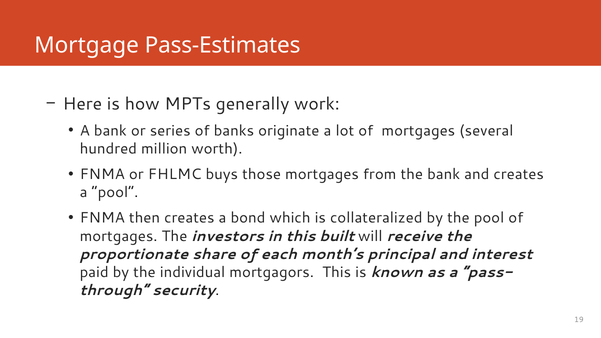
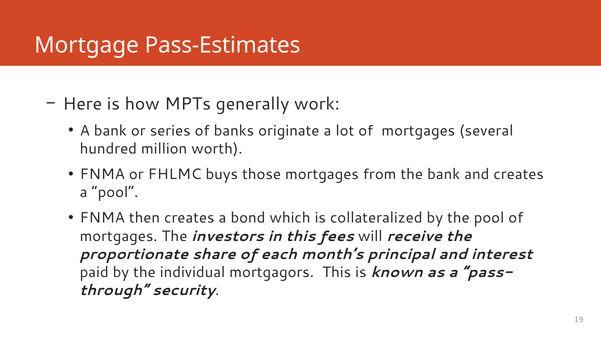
built: built -> fees
